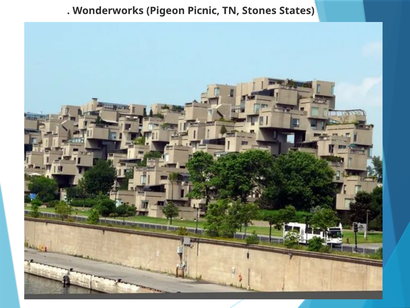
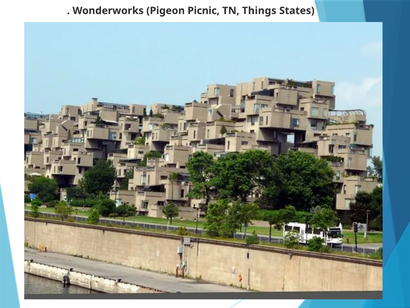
Stones: Stones -> Things
